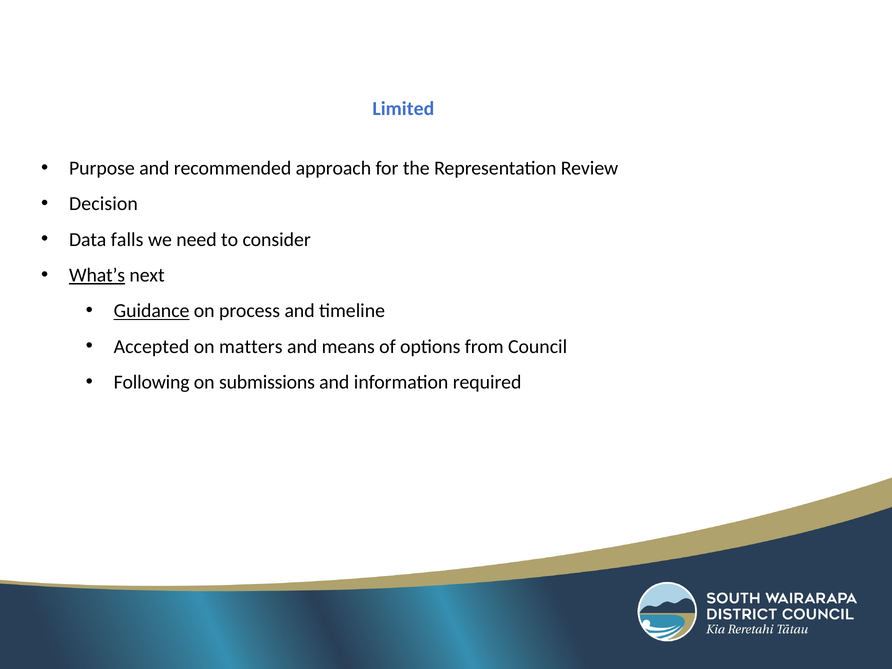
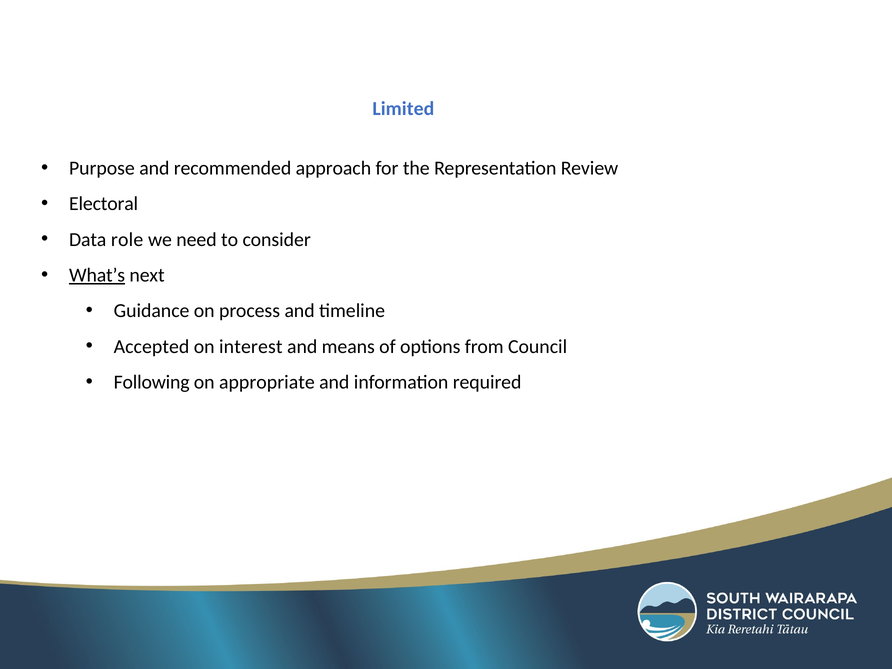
Decision: Decision -> Electoral
falls: falls -> role
Guidance underline: present -> none
matters: matters -> interest
submissions: submissions -> appropriate
